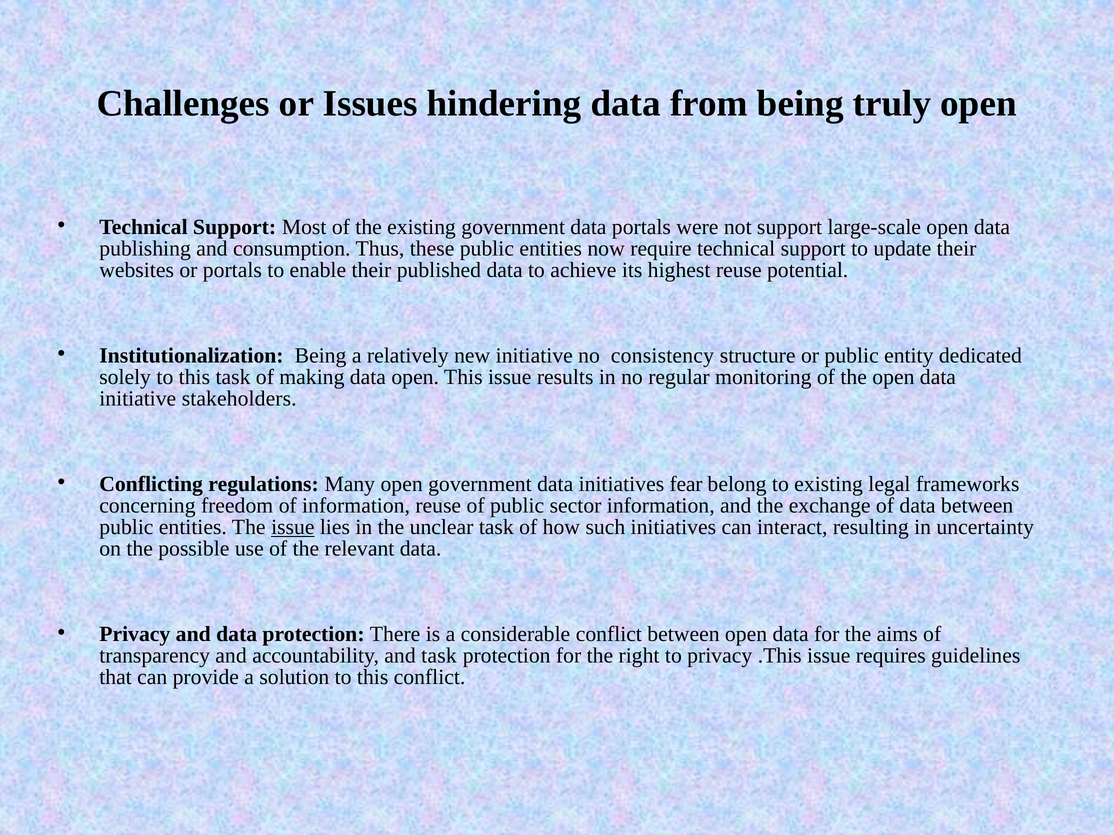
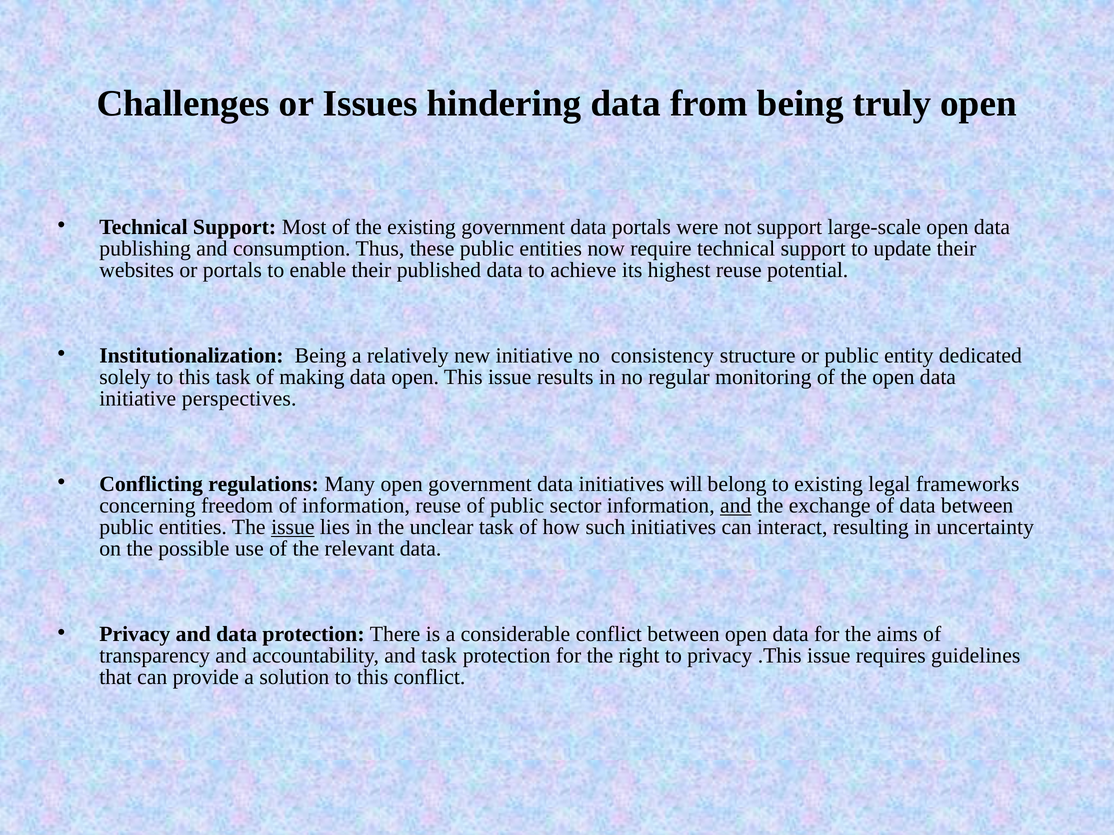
stakeholders: stakeholders -> perspectives
fear: fear -> will
and at (736, 506) underline: none -> present
